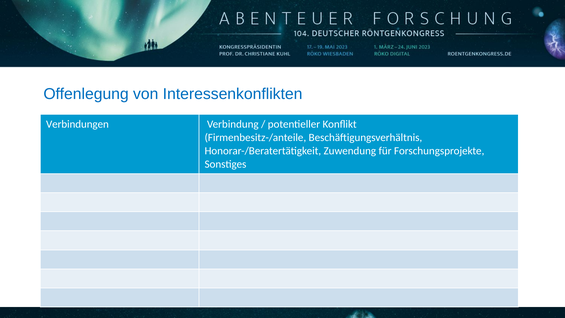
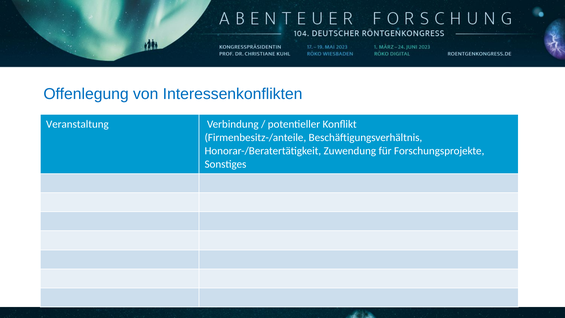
Verbindungen: Verbindungen -> Veranstaltung
